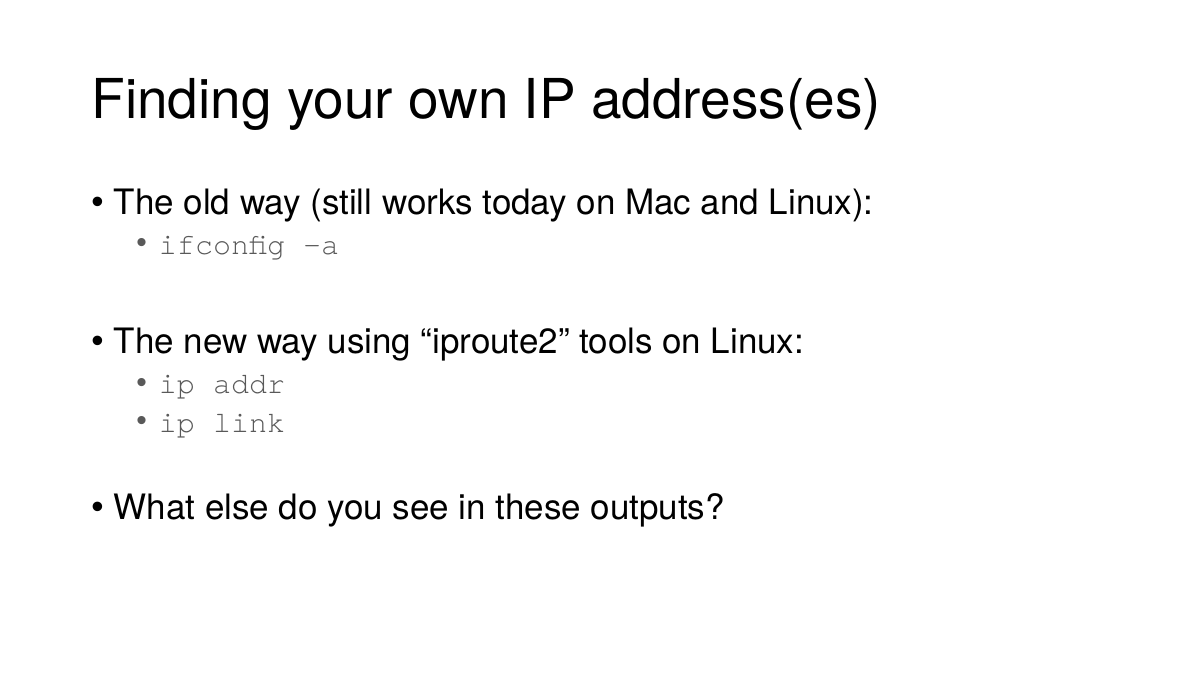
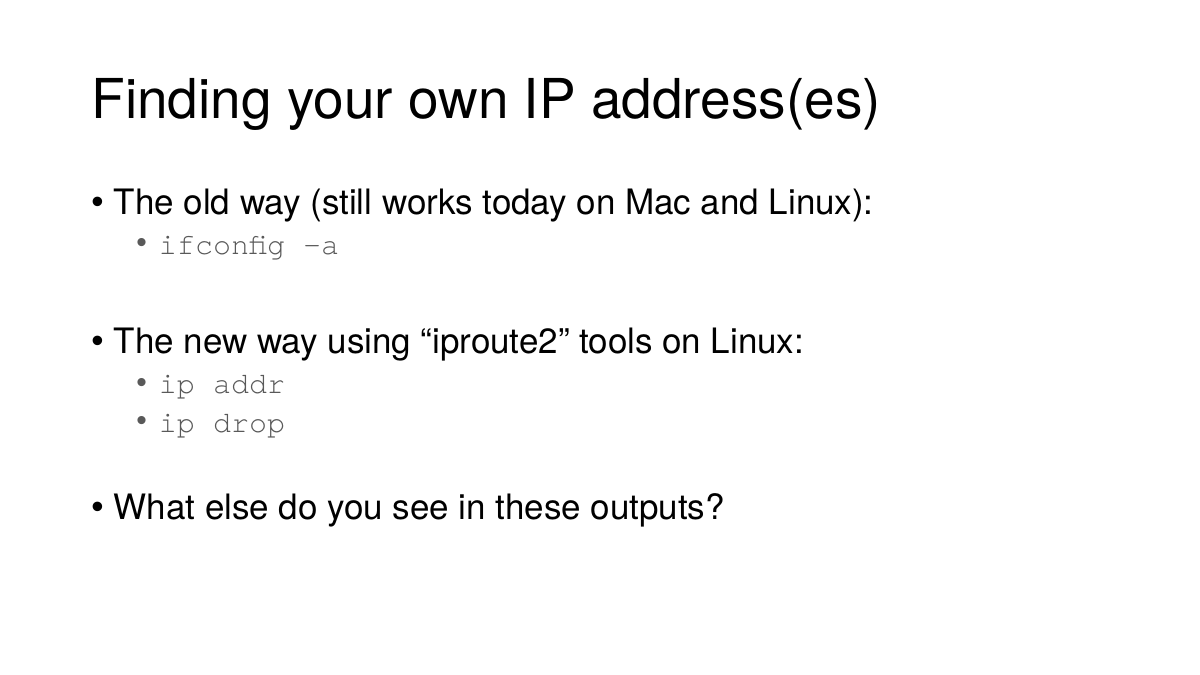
link: link -> drop
